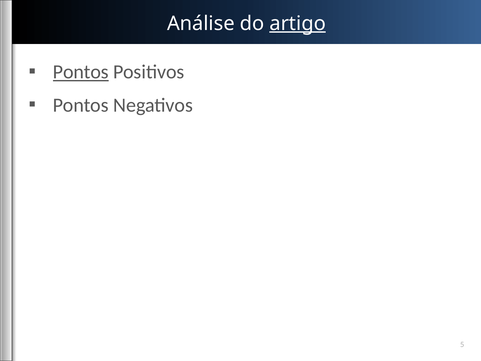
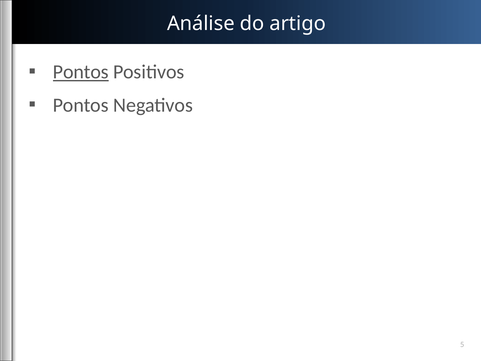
artigo underline: present -> none
